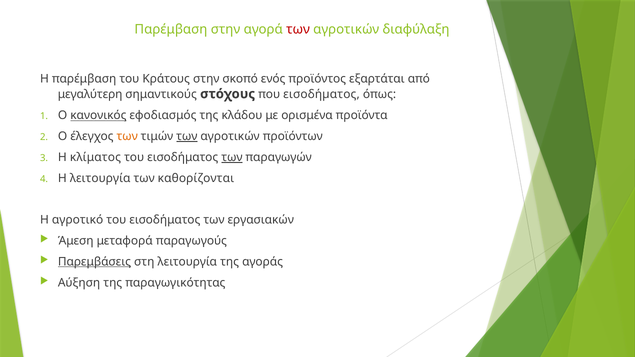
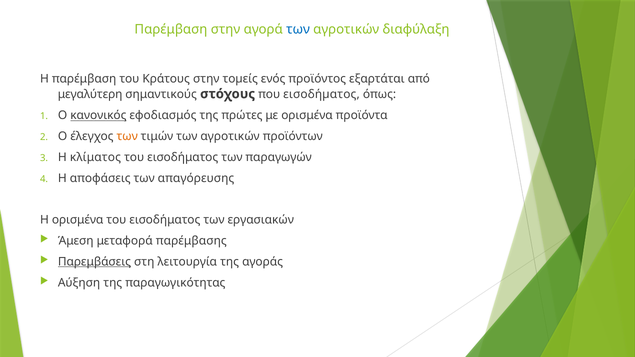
των at (298, 29) colour: red -> blue
σκοπό: σκοπό -> τοµείς
κλάδου: κλάδου -> πρώτες
των at (187, 136) underline: present -> none
των at (232, 157) underline: present -> none
Η λειτουργία: λειτουργία -> αποφάσεις
καθορίζονται: καθορίζονται -> απαγόρευσης
Η αγροτικό: αγροτικό -> ορισμένα
παραγωγούς: παραγωγούς -> παρέμβασης
